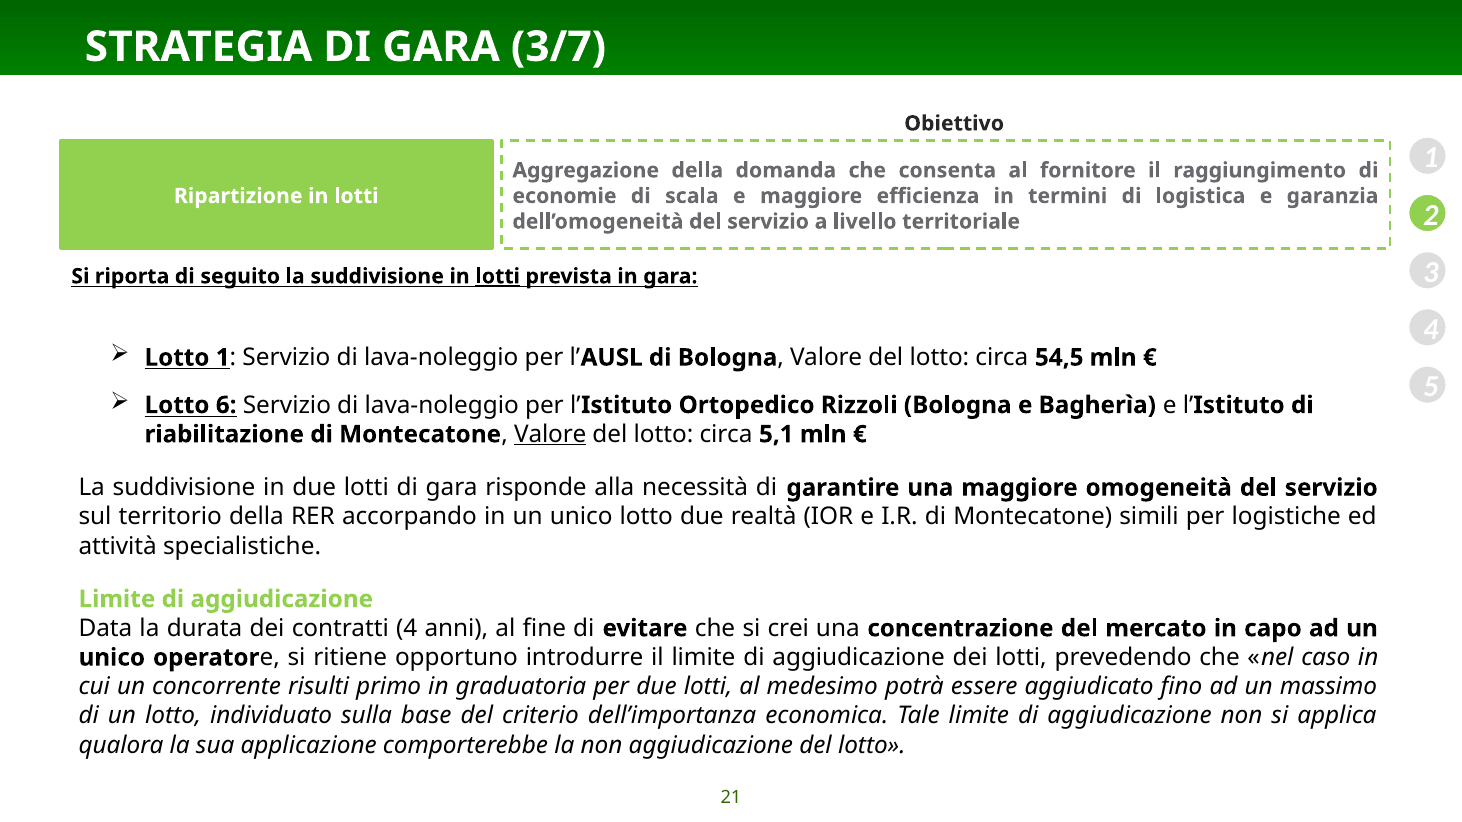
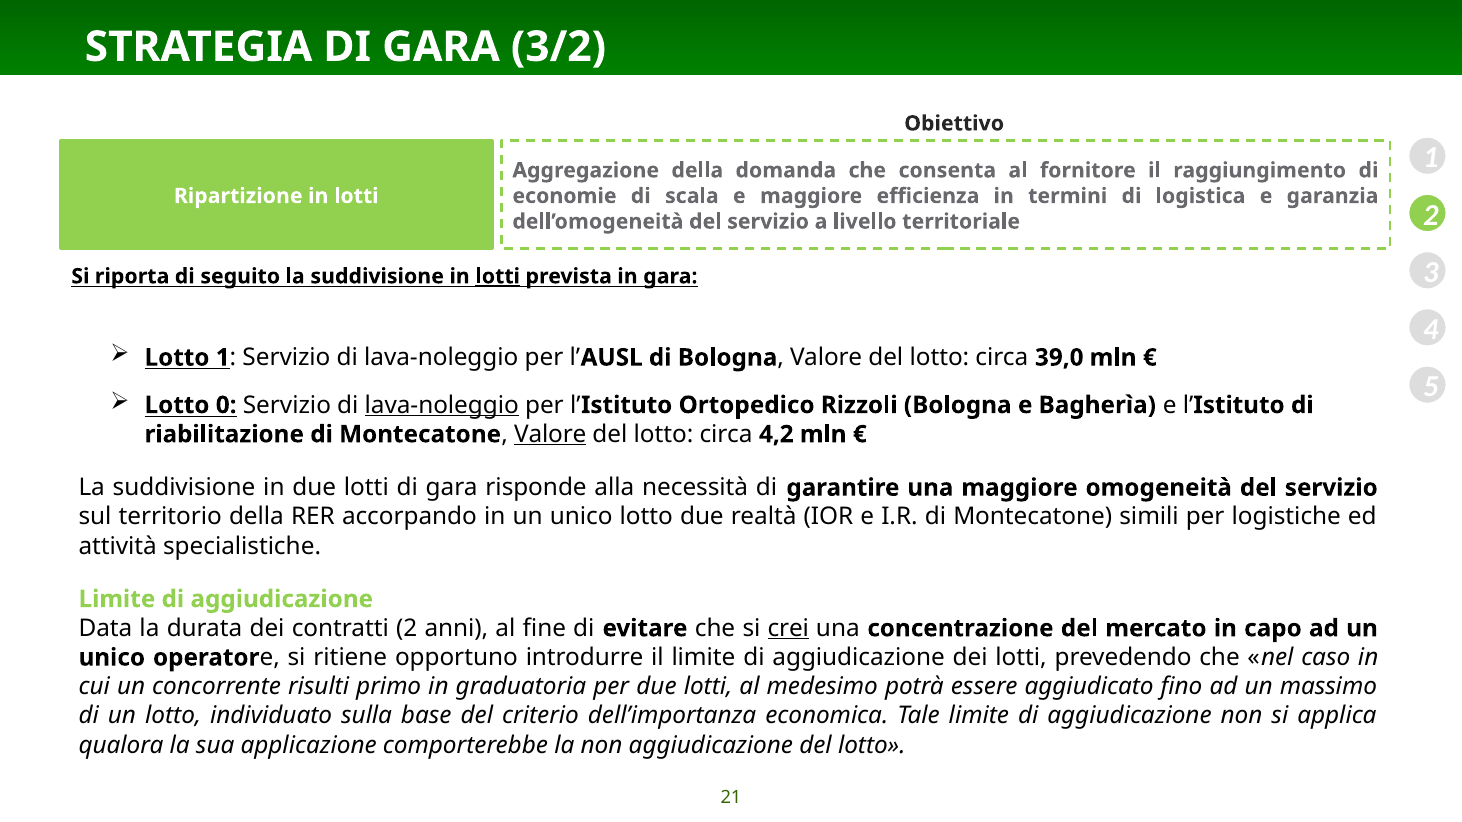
3/7: 3/7 -> 3/2
54,5: 54,5 -> 39,0
6: 6 -> 0
lava-noleggio at (442, 405) underline: none -> present
5,1: 5,1 -> 4,2
contratti 4: 4 -> 2
crei underline: none -> present
